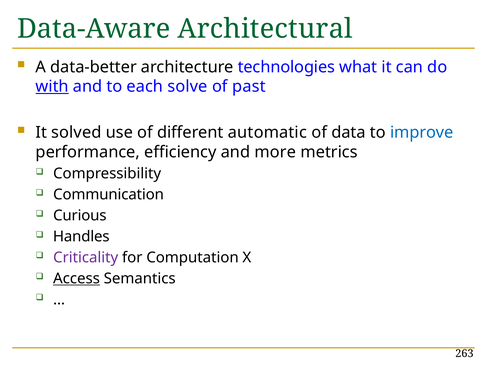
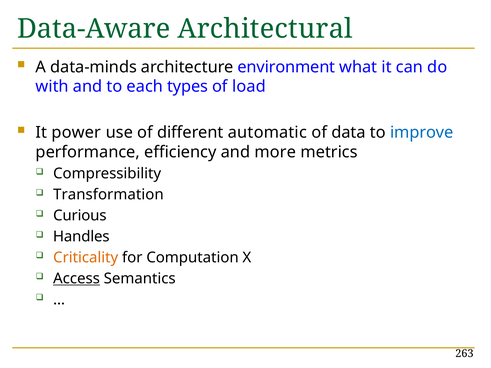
data-better: data-better -> data-minds
technologies: technologies -> environment
with underline: present -> none
solve: solve -> types
past: past -> load
solved: solved -> power
Communication: Communication -> Transformation
Criticality colour: purple -> orange
